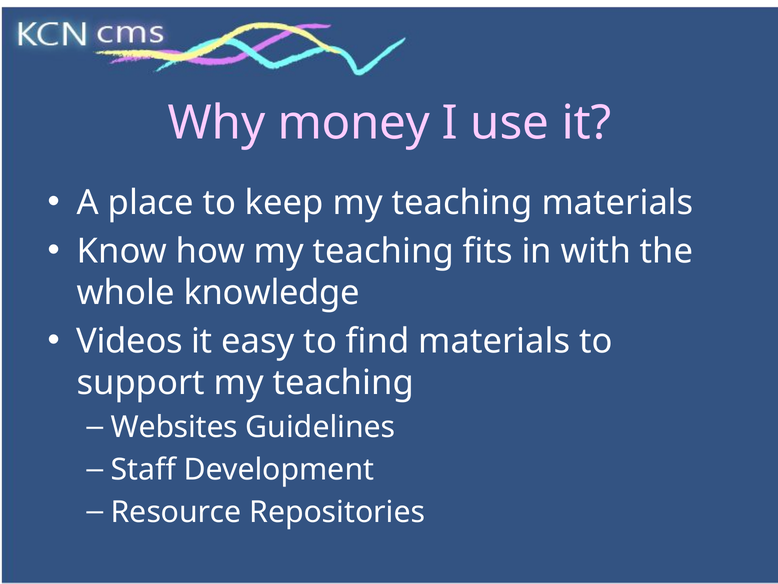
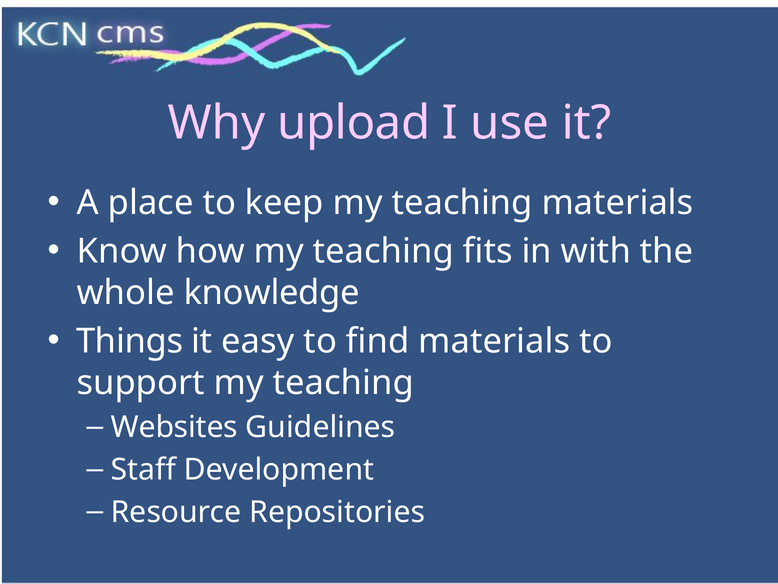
money: money -> upload
Videos: Videos -> Things
